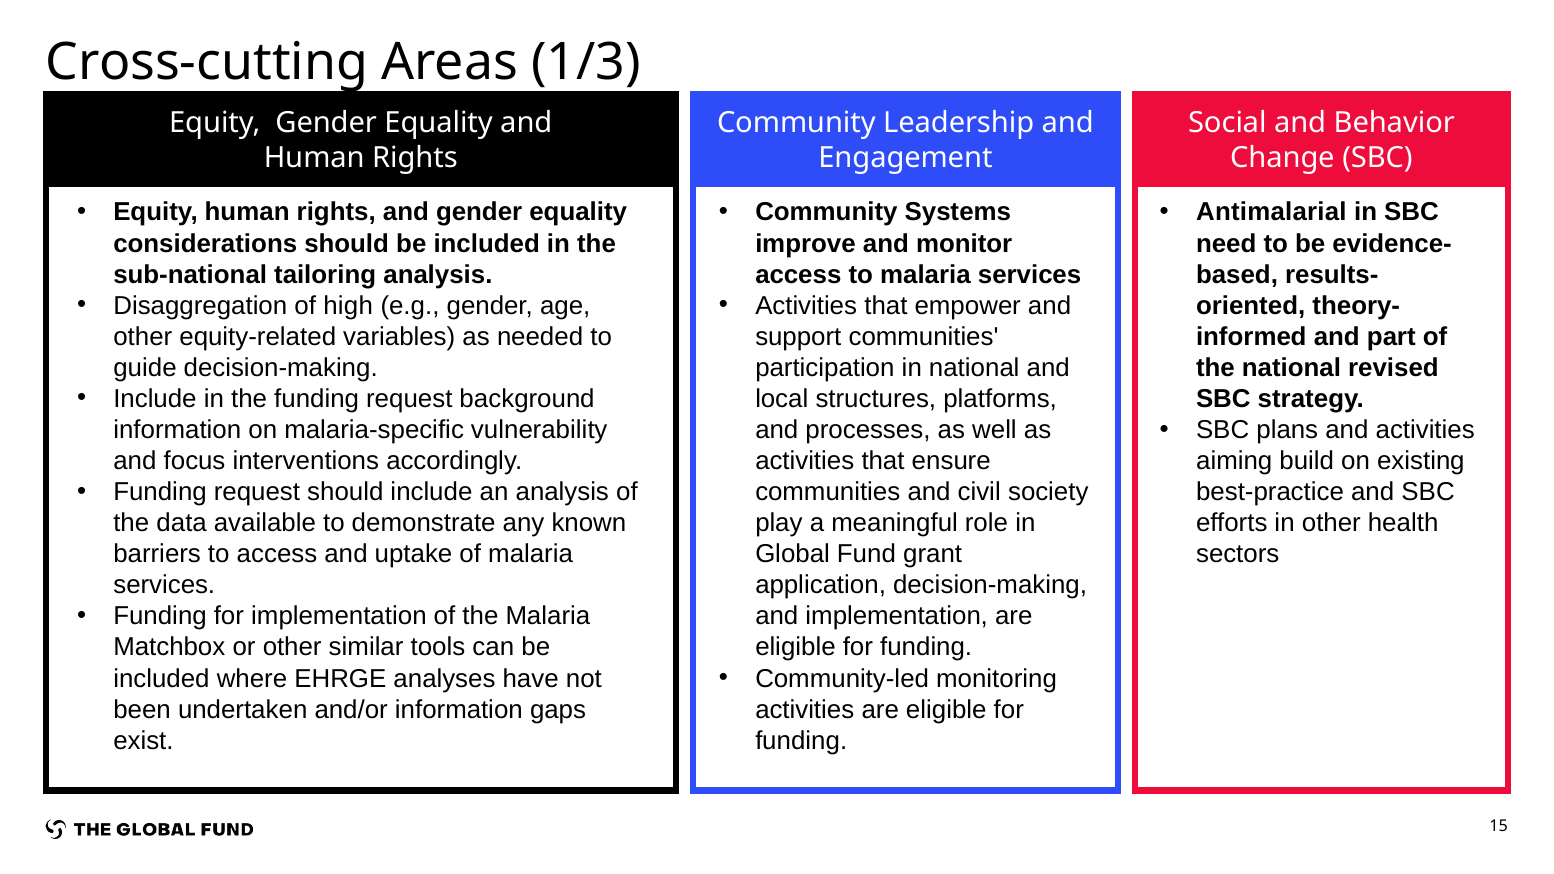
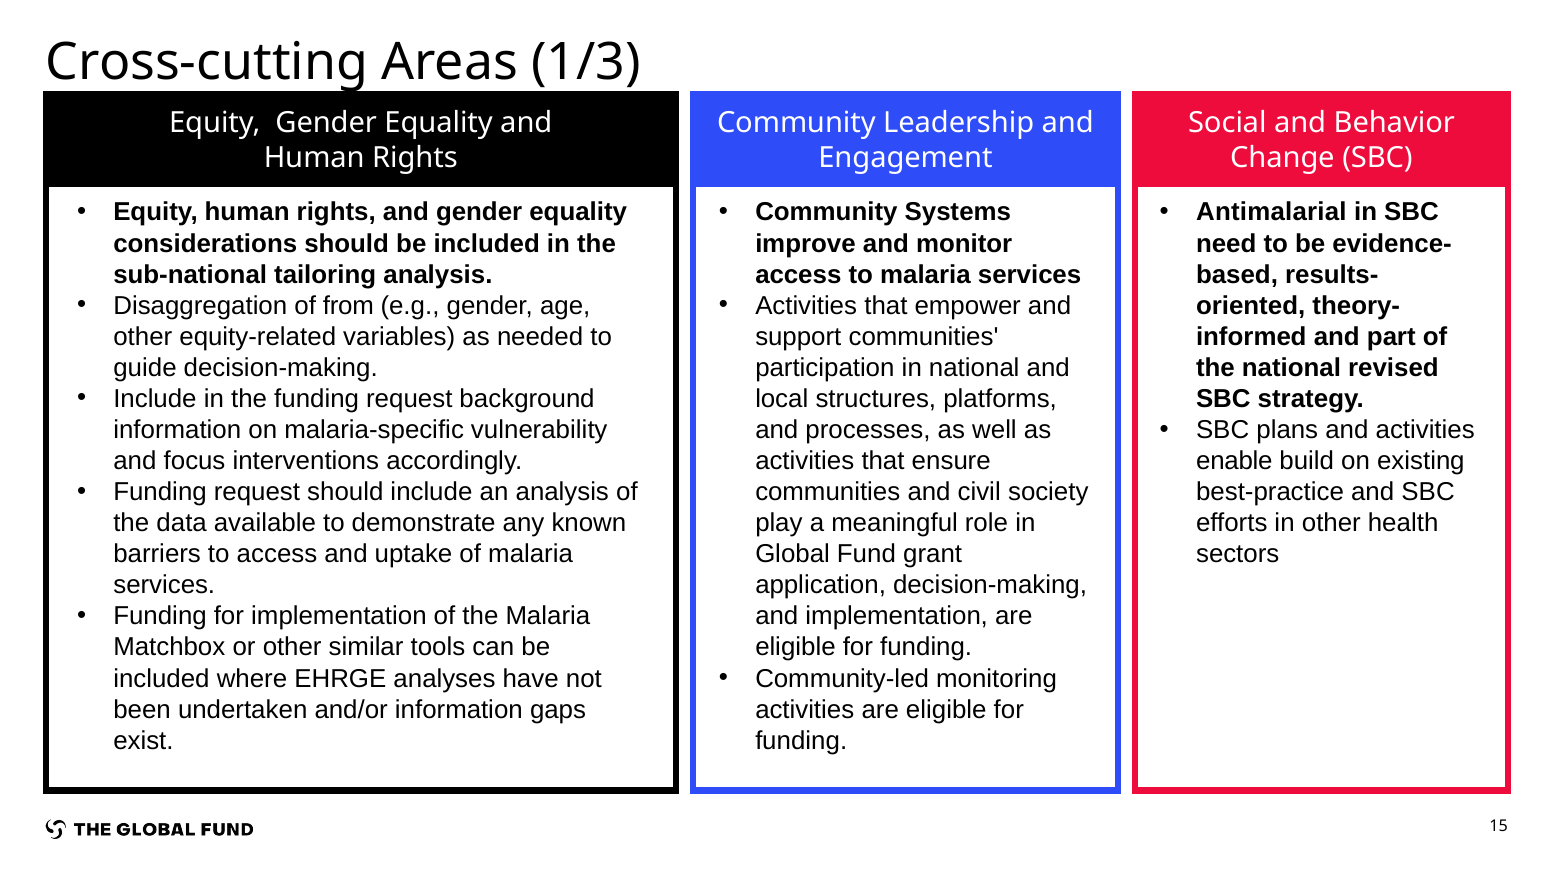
high: high -> from
aiming: aiming -> enable
